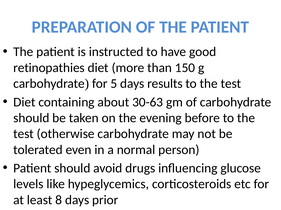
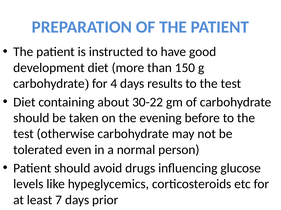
retinopathies: retinopathies -> development
5: 5 -> 4
30-63: 30-63 -> 30-22
8: 8 -> 7
